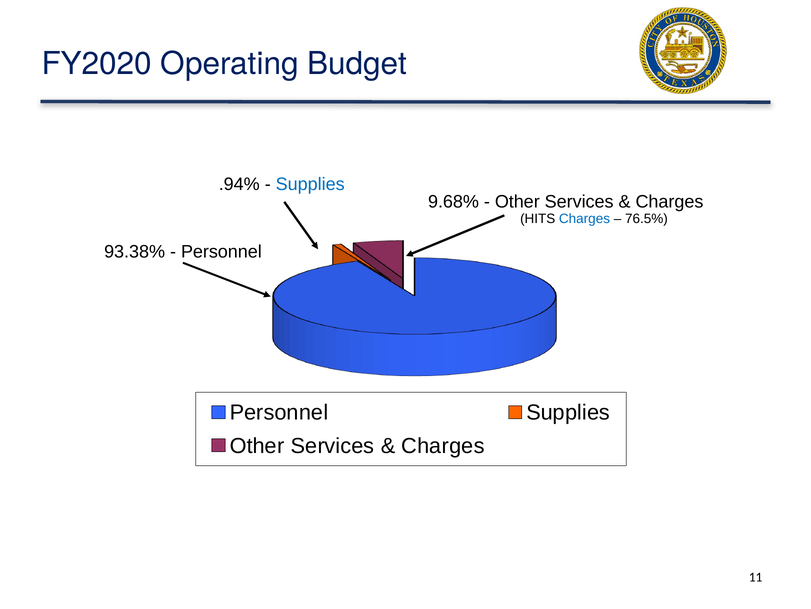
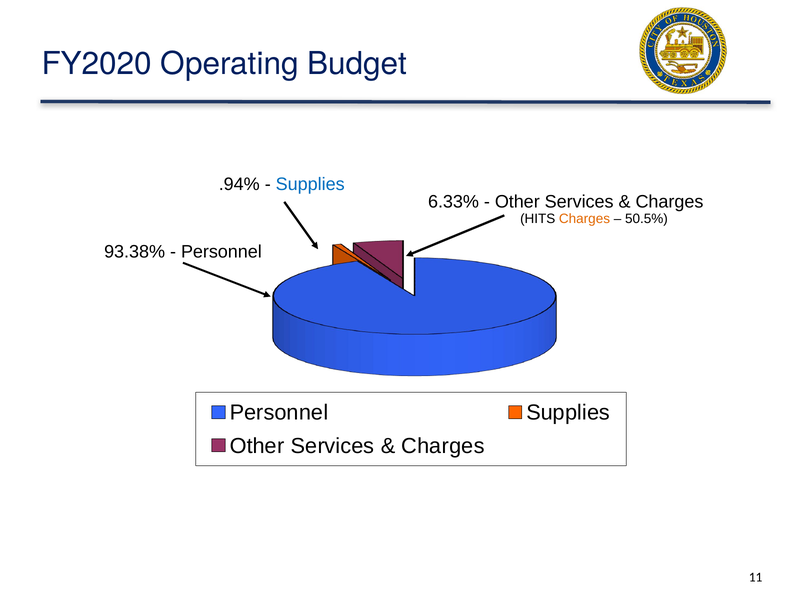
9.68%: 9.68% -> 6.33%
Charges at (584, 219) colour: blue -> orange
76.5%: 76.5% -> 50.5%
